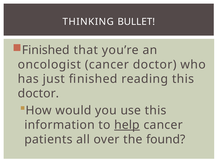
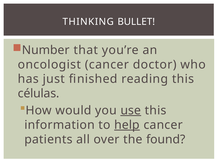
Finished at (46, 50): Finished -> Number
doctor at (38, 94): doctor -> células
use underline: none -> present
